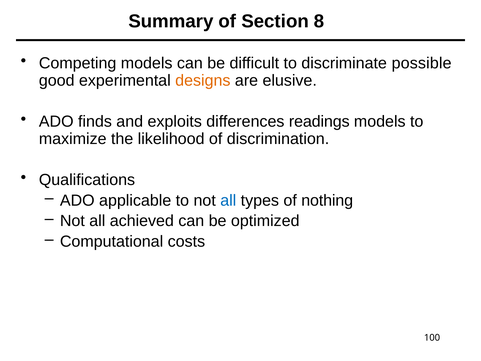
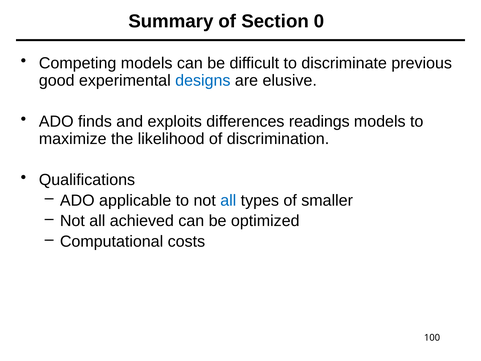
8: 8 -> 0
possible: possible -> previous
designs colour: orange -> blue
nothing: nothing -> smaller
